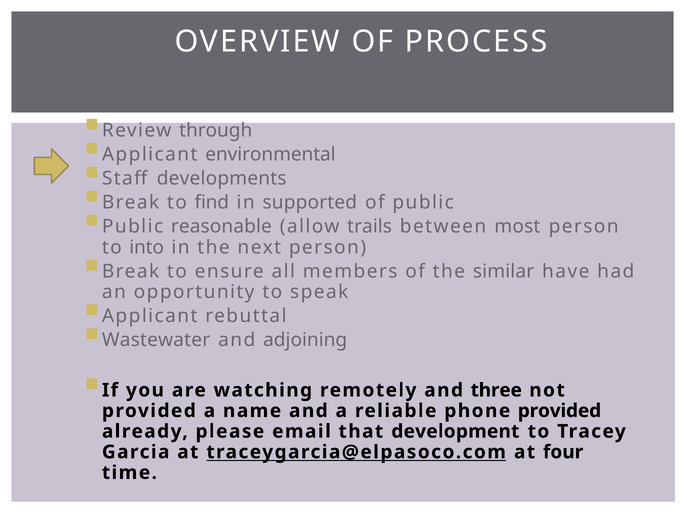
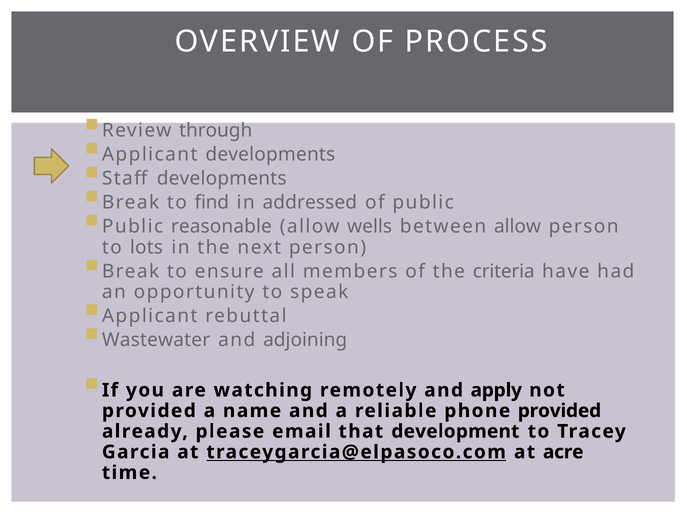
Applicant environmental: environmental -> developments
supported: supported -> addressed
trails: trails -> wells
between most: most -> allow
into: into -> lots
similar: similar -> criteria
three: three -> apply
four: four -> acre
